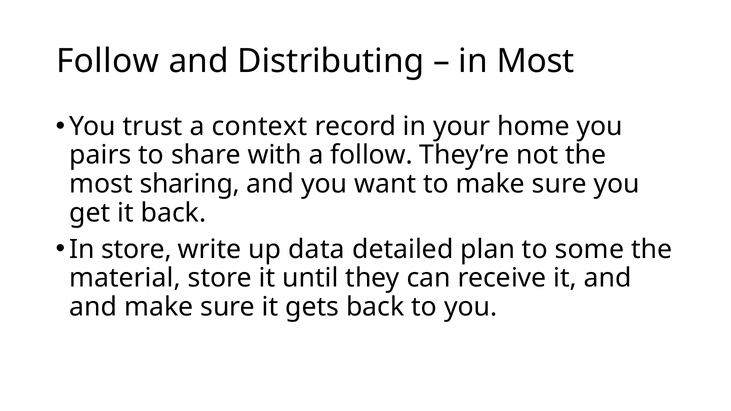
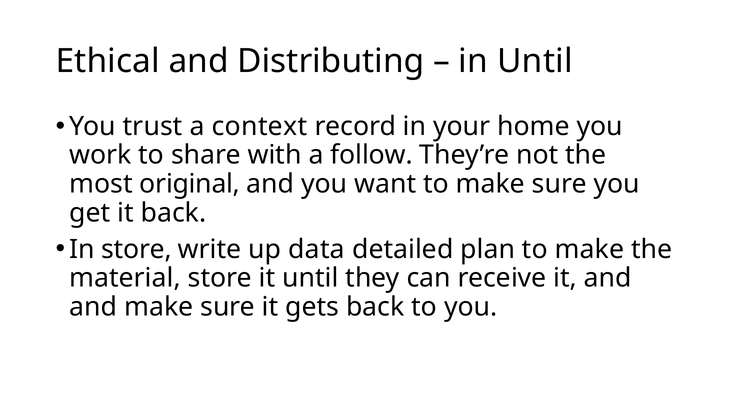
Follow at (108, 61): Follow -> Ethical
in Most: Most -> Until
pairs: pairs -> work
sharing: sharing -> original
plan to some: some -> make
